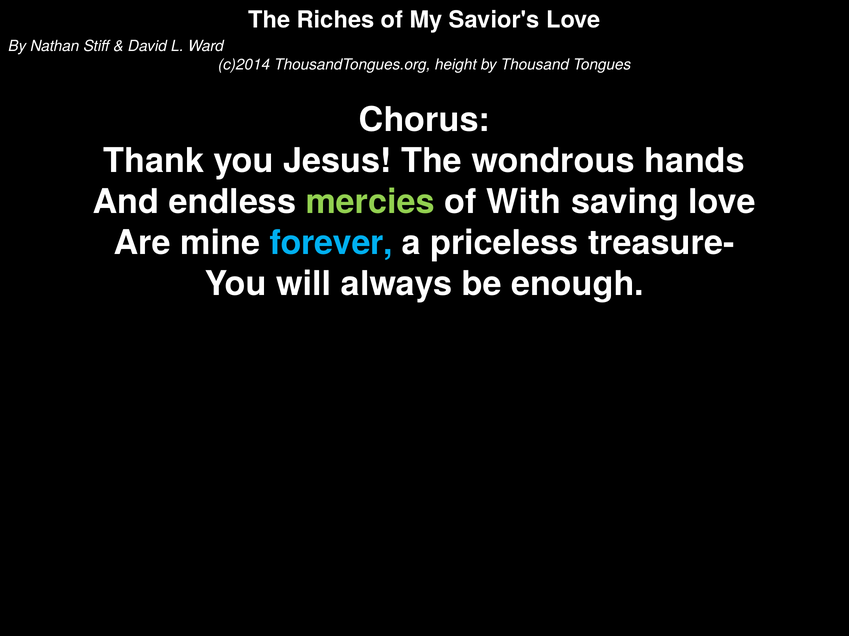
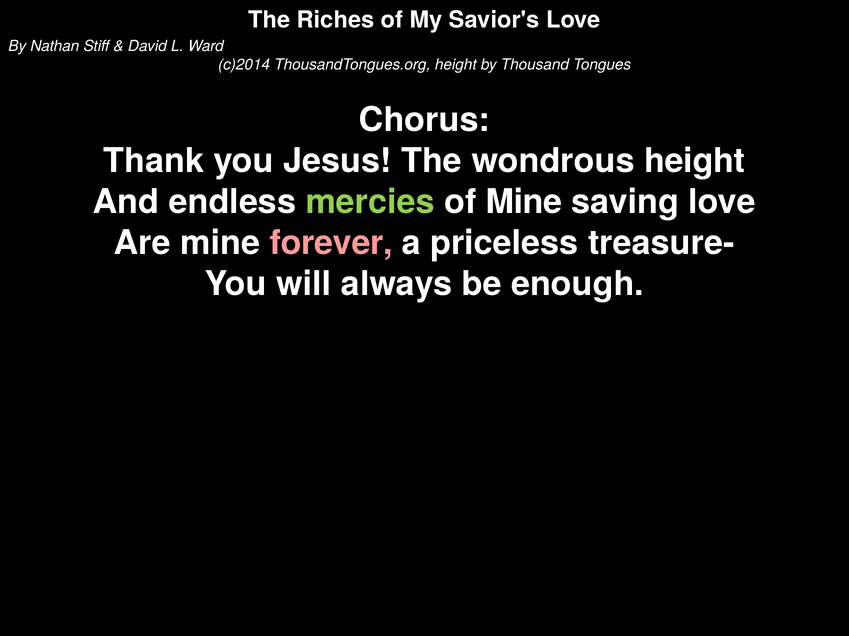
wondrous hands: hands -> height
of With: With -> Mine
forever colour: light blue -> pink
